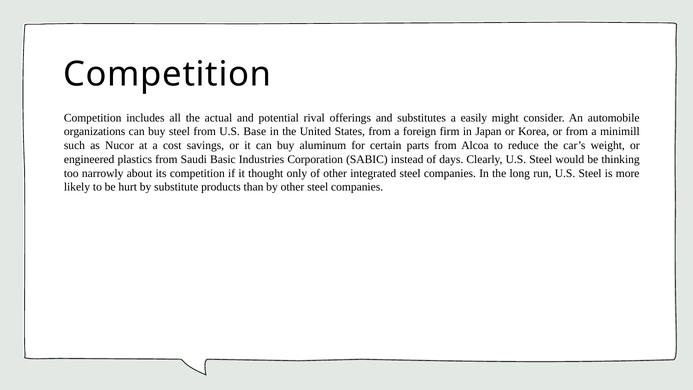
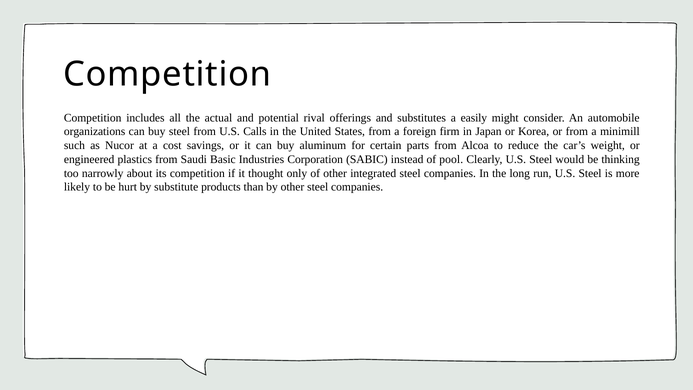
Base: Base -> Calls
days: days -> pool
